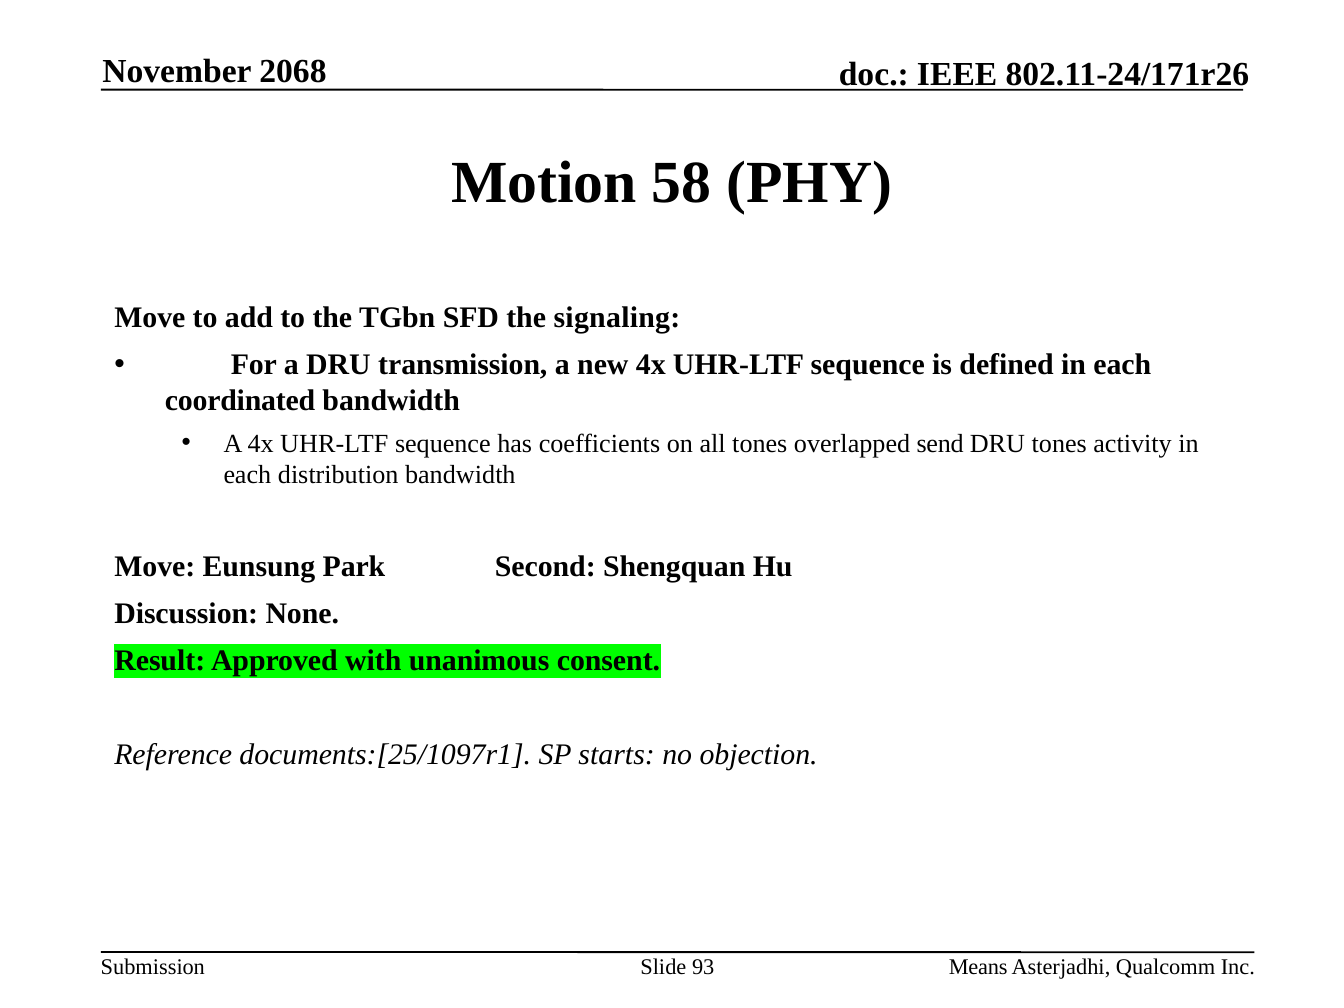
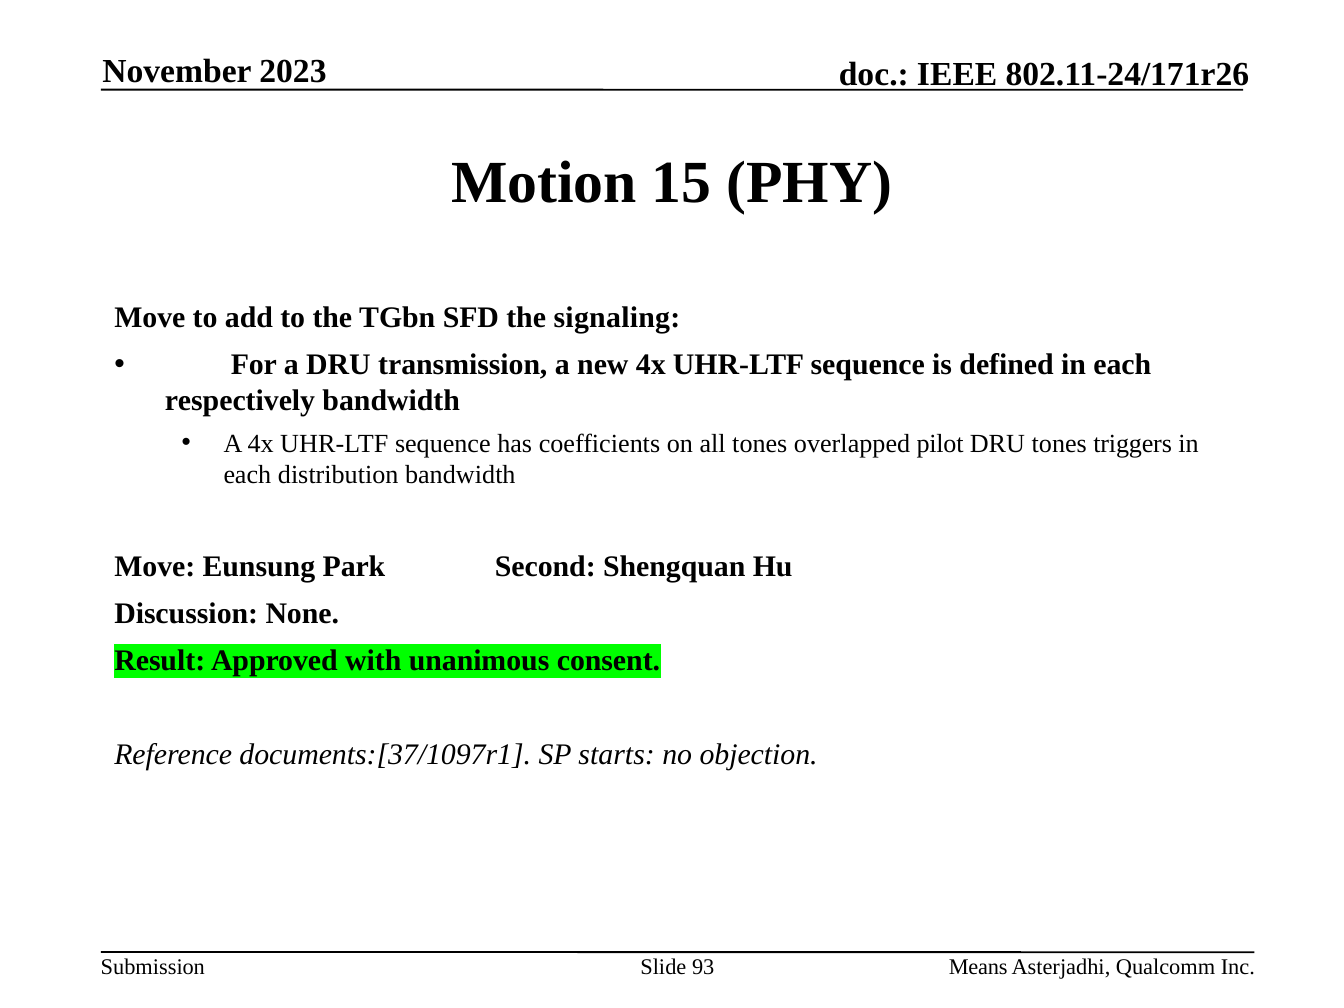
2068: 2068 -> 2023
58: 58 -> 15
coordinated: coordinated -> respectively
send: send -> pilot
activity: activity -> triggers
documents:[25/1097r1: documents:[25/1097r1 -> documents:[37/1097r1
